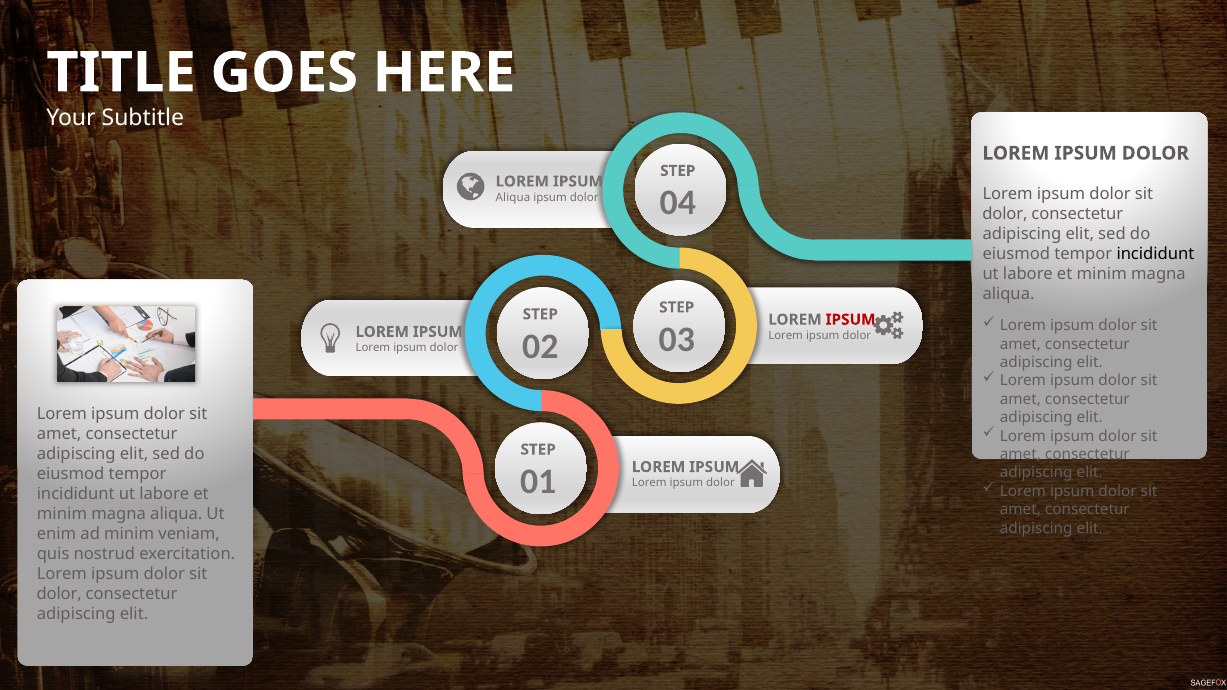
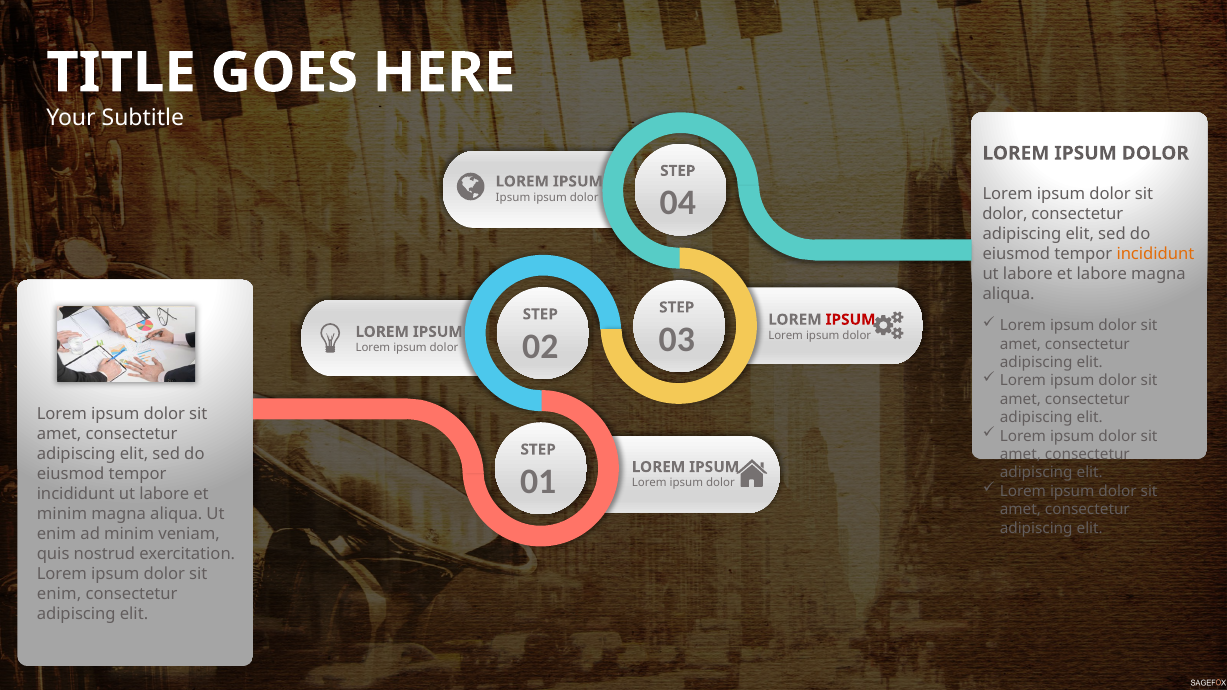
Aliqua at (513, 197): Aliqua -> Ipsum
incididunt at (1155, 254) colour: black -> orange
minim at (1102, 274): minim -> labore
dolor at (59, 594): dolor -> enim
